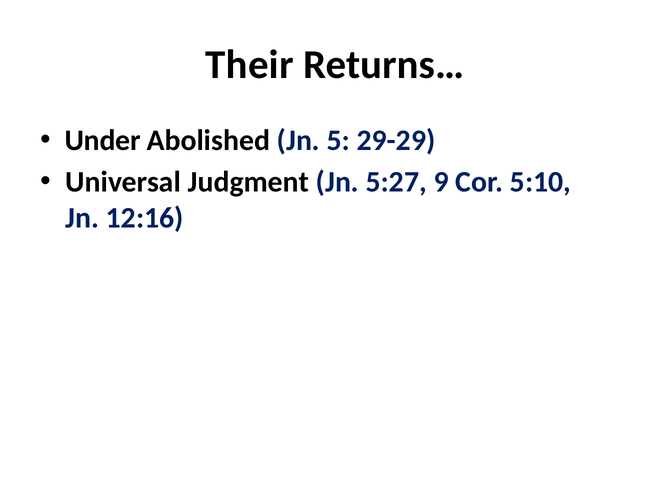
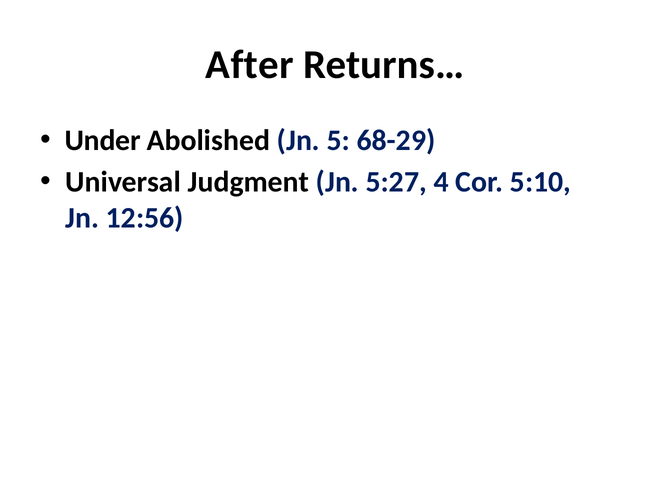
Their: Their -> After
29-29: 29-29 -> 68-29
9: 9 -> 4
12:16: 12:16 -> 12:56
